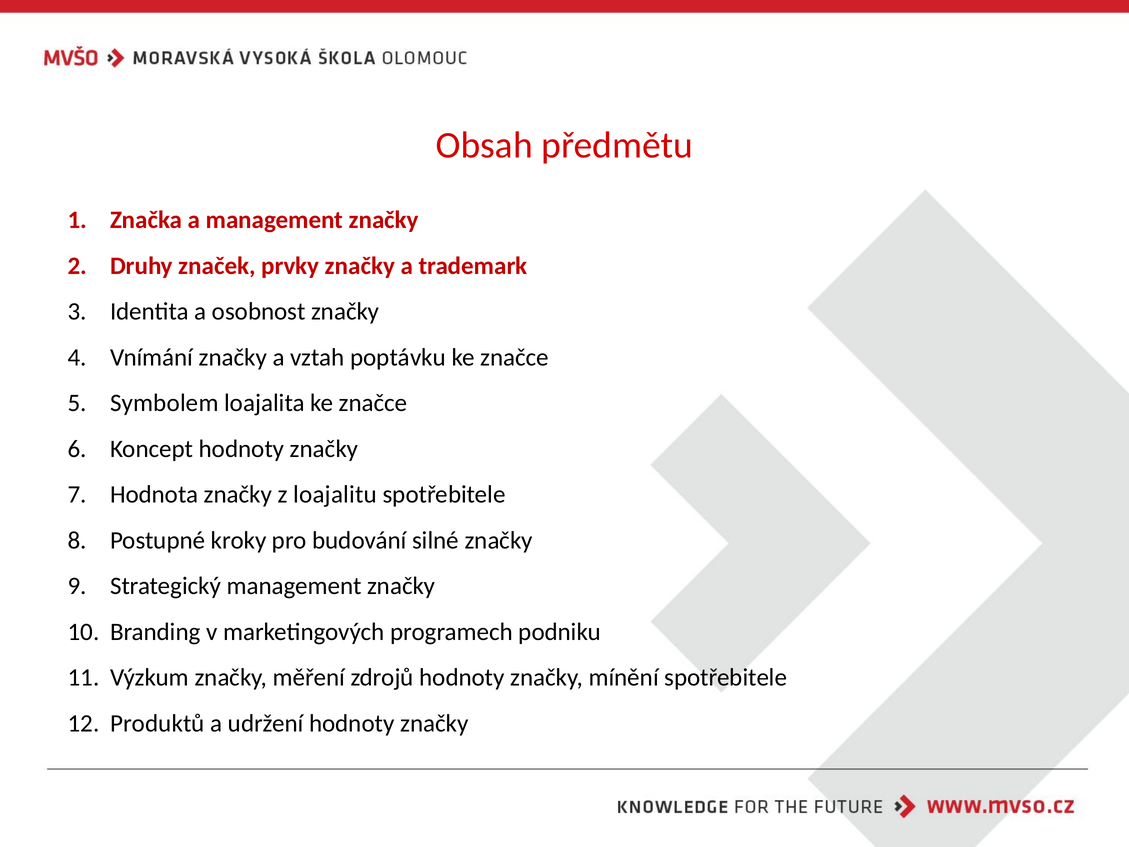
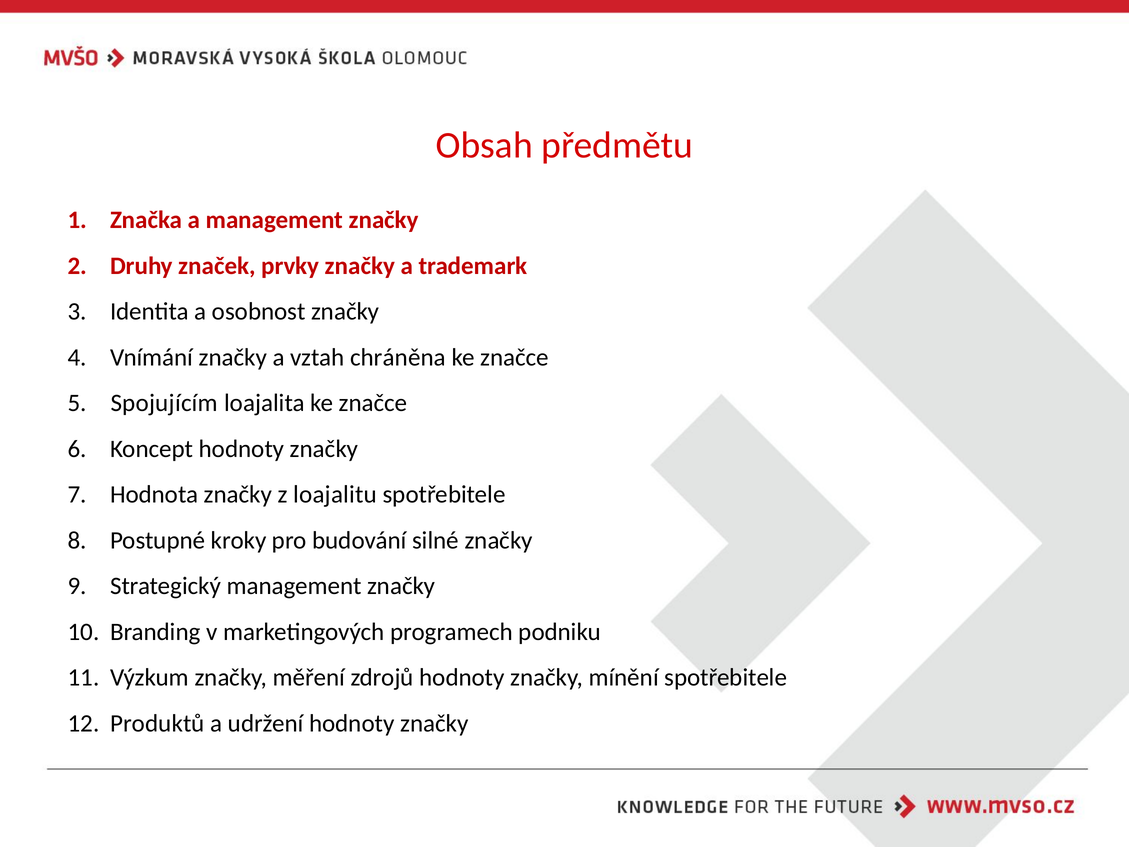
poptávku: poptávku -> chráněna
Symbolem: Symbolem -> Spojujícím
